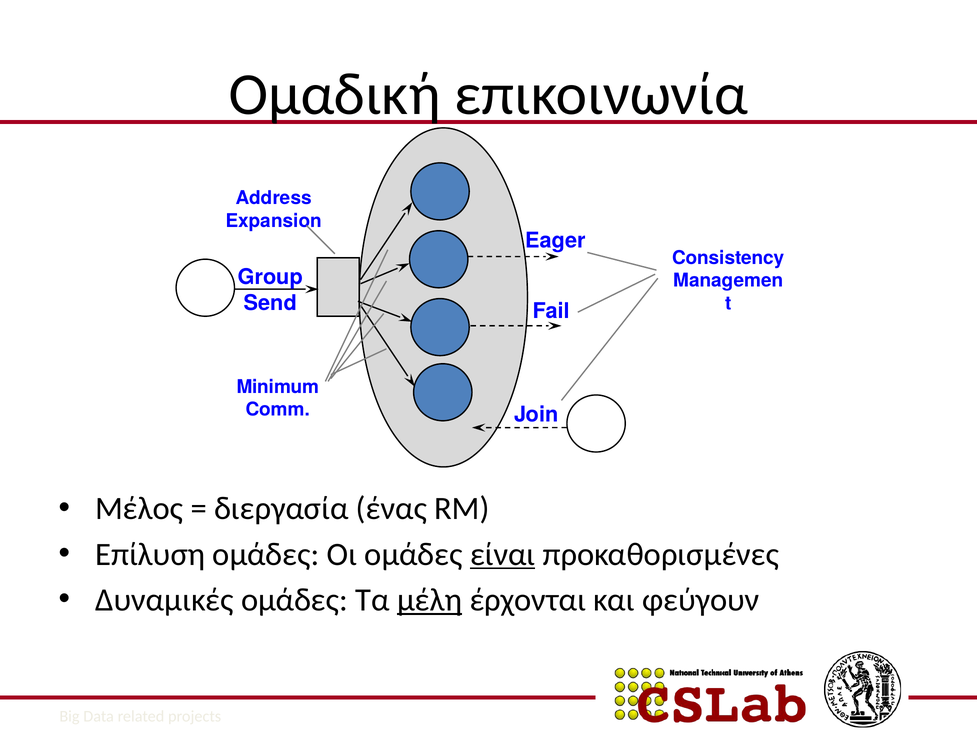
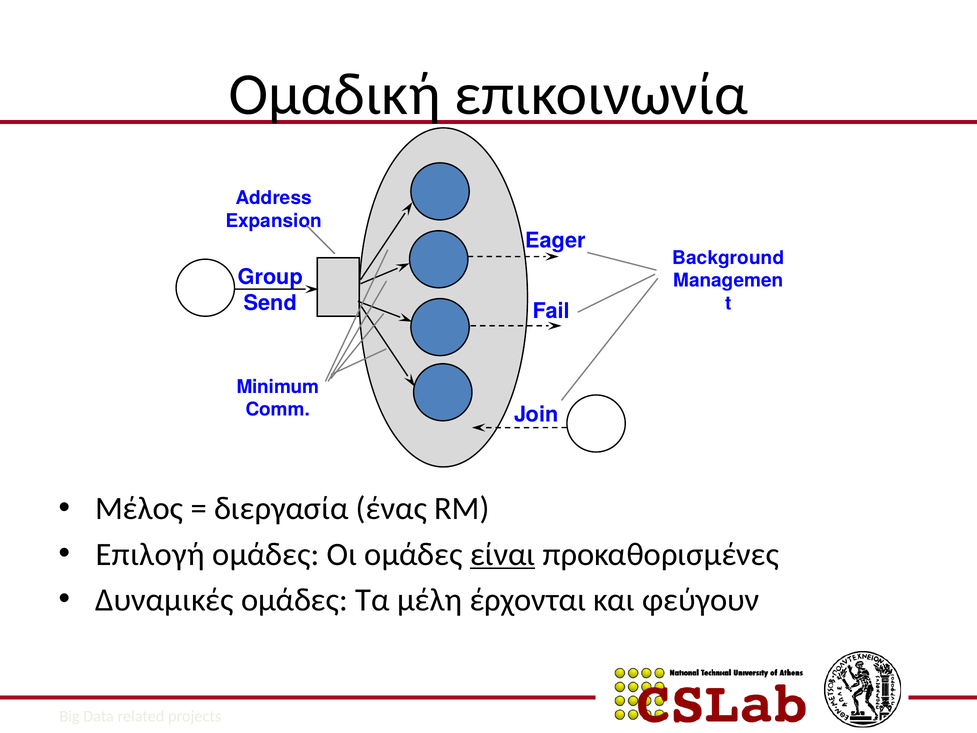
Consistency: Consistency -> Background
Επίλυση: Επίλυση -> Επιλογή
μέλη underline: present -> none
